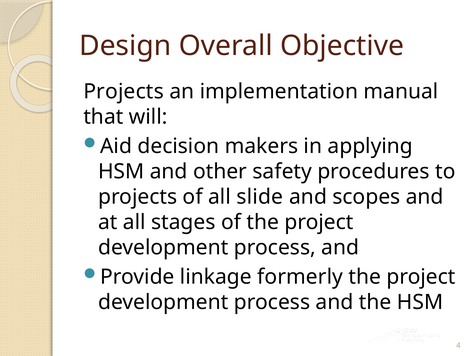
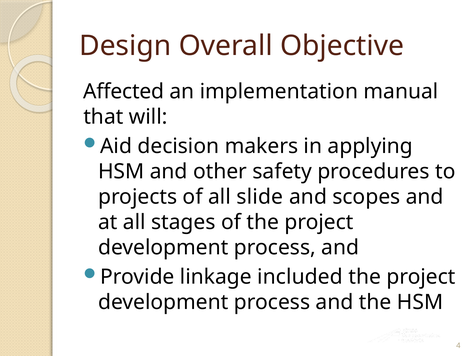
Projects at (124, 92): Projects -> Affected
formerly: formerly -> included
